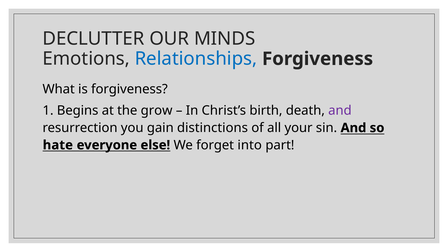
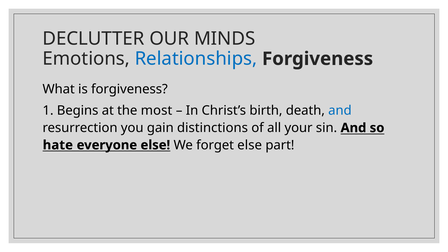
grow: grow -> most
and at (340, 111) colour: purple -> blue
forget into: into -> else
